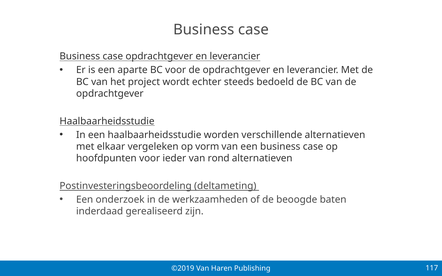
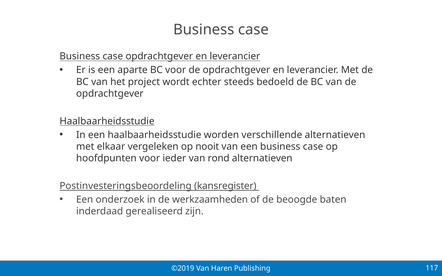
vorm: vorm -> nooit
deltameting: deltameting -> kansregister
